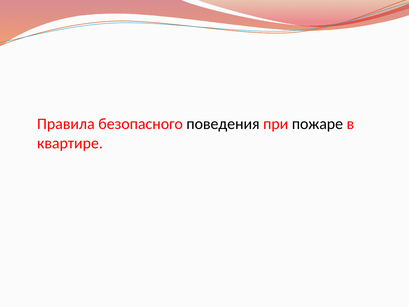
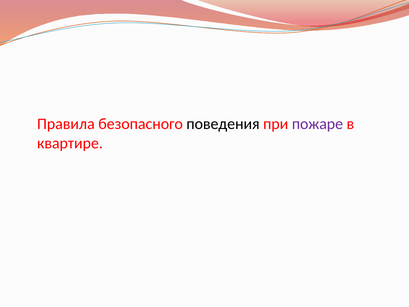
пожаре colour: black -> purple
